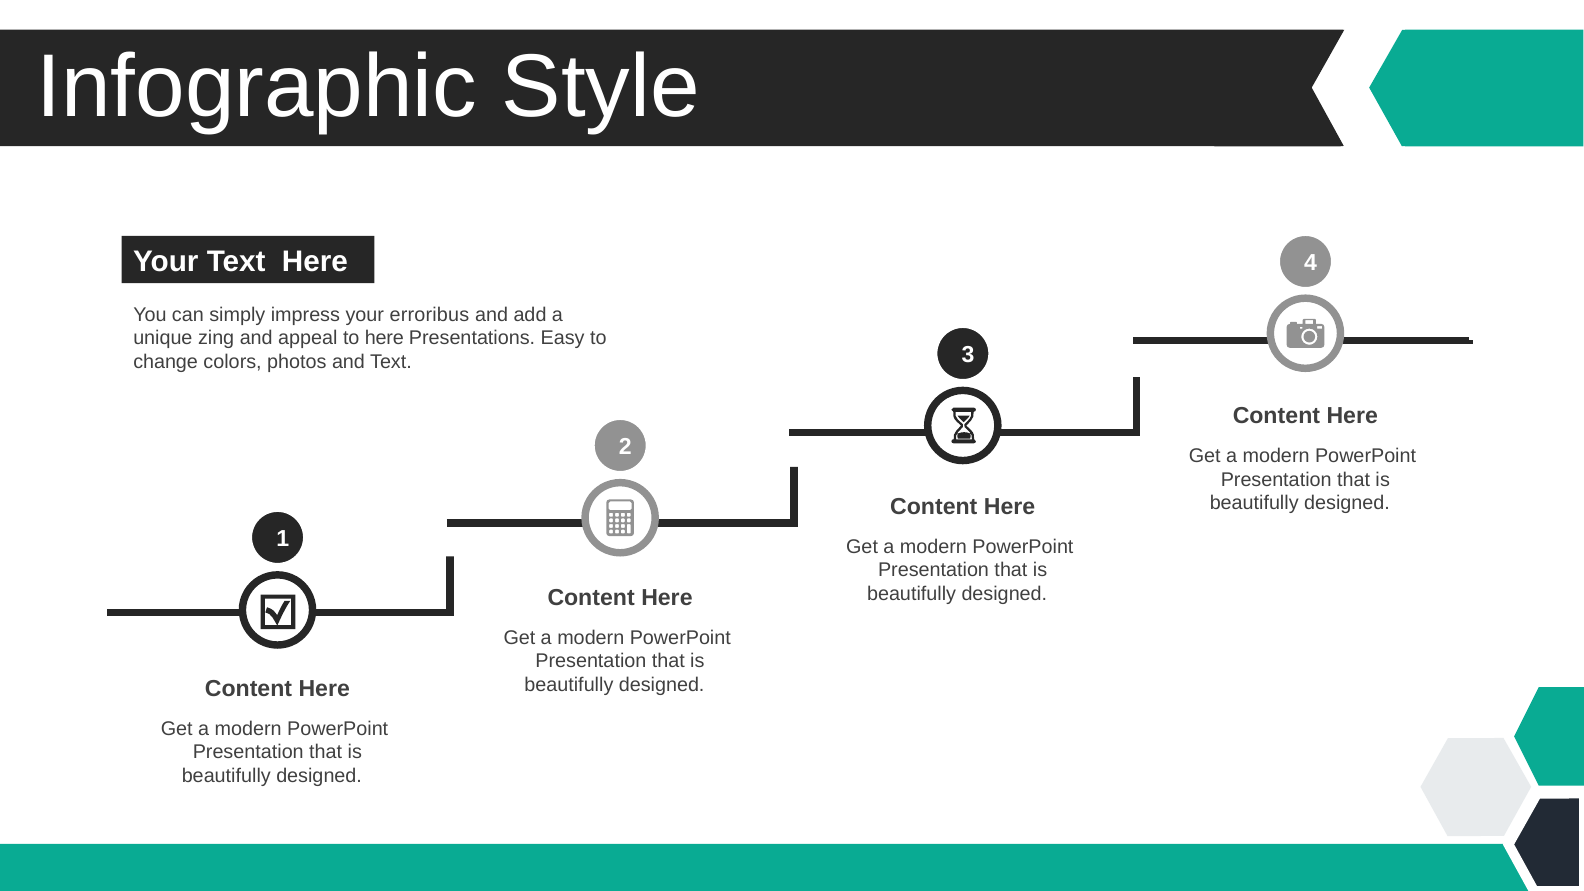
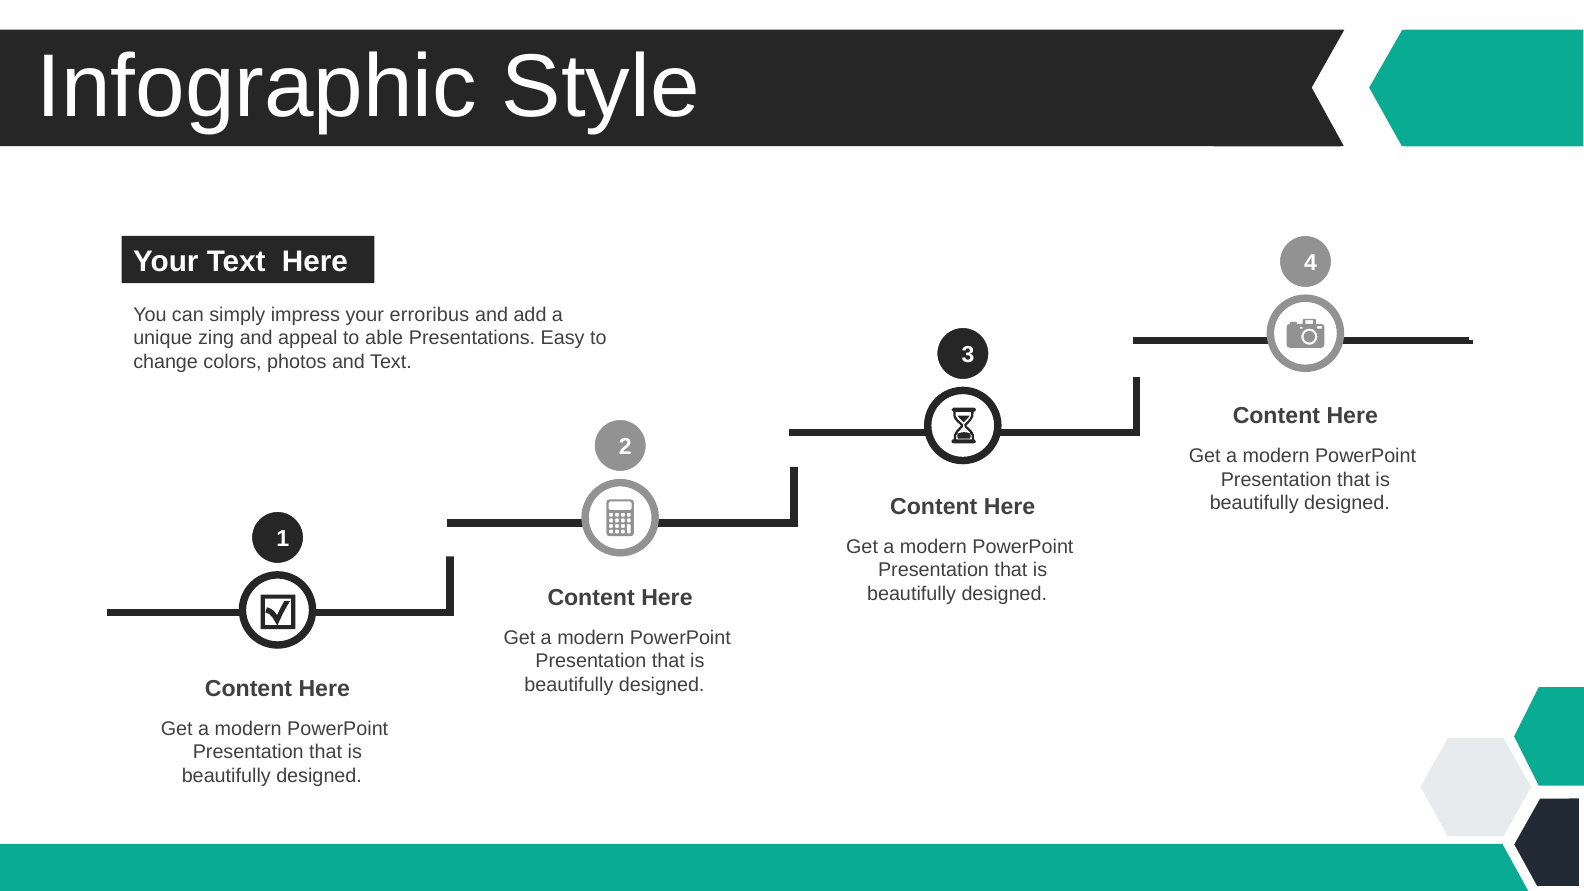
to here: here -> able
